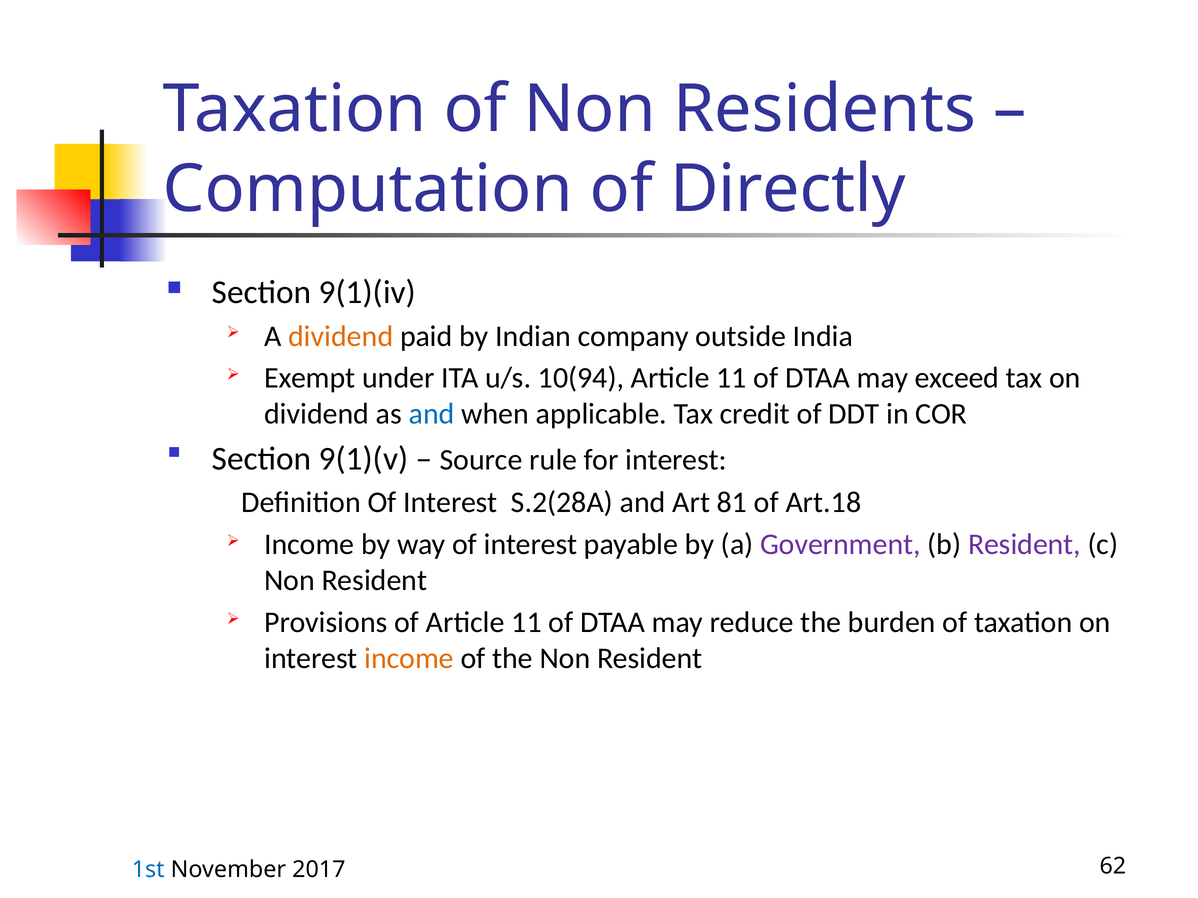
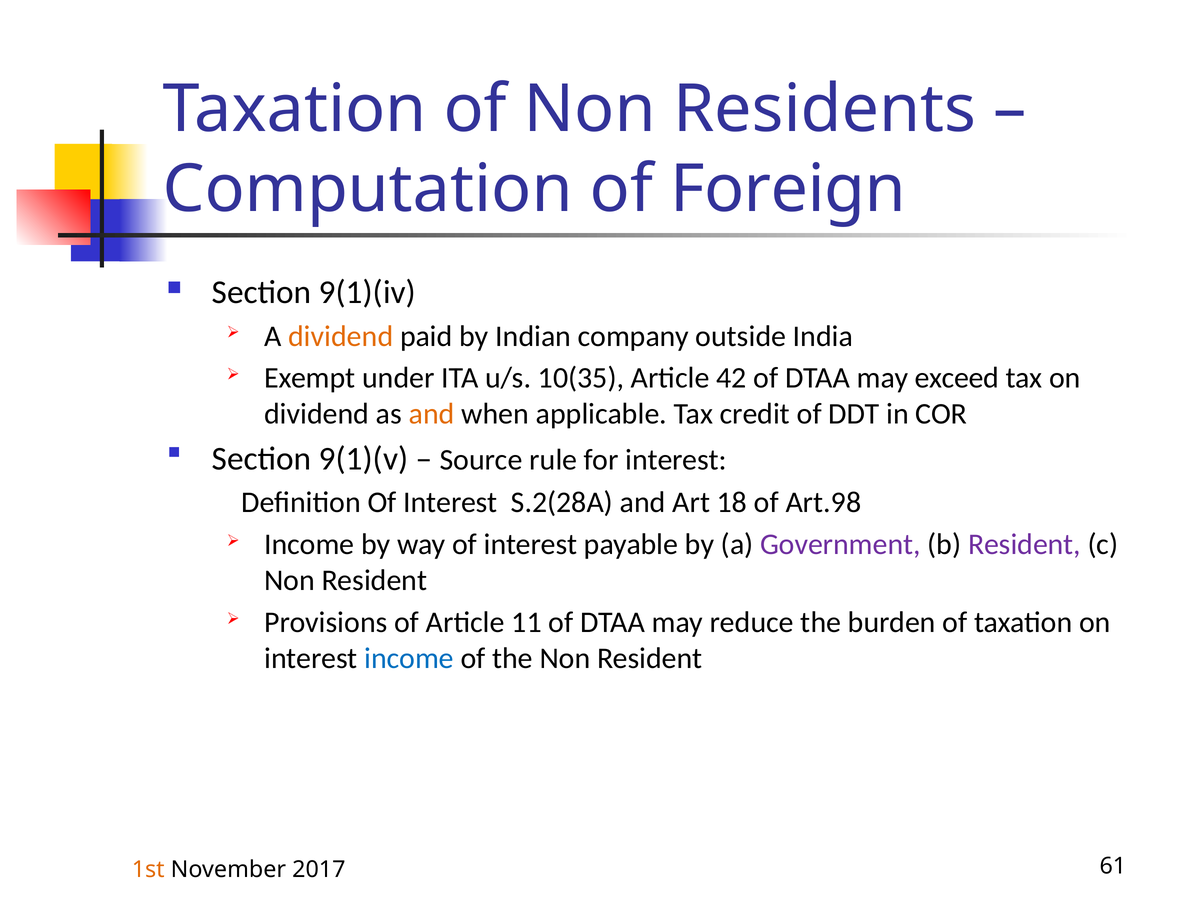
Directly: Directly -> Foreign
10(94: 10(94 -> 10(35
11 at (731, 378): 11 -> 42
and at (432, 414) colour: blue -> orange
81: 81 -> 18
Art.18: Art.18 -> Art.98
income at (409, 658) colour: orange -> blue
1st colour: blue -> orange
62: 62 -> 61
